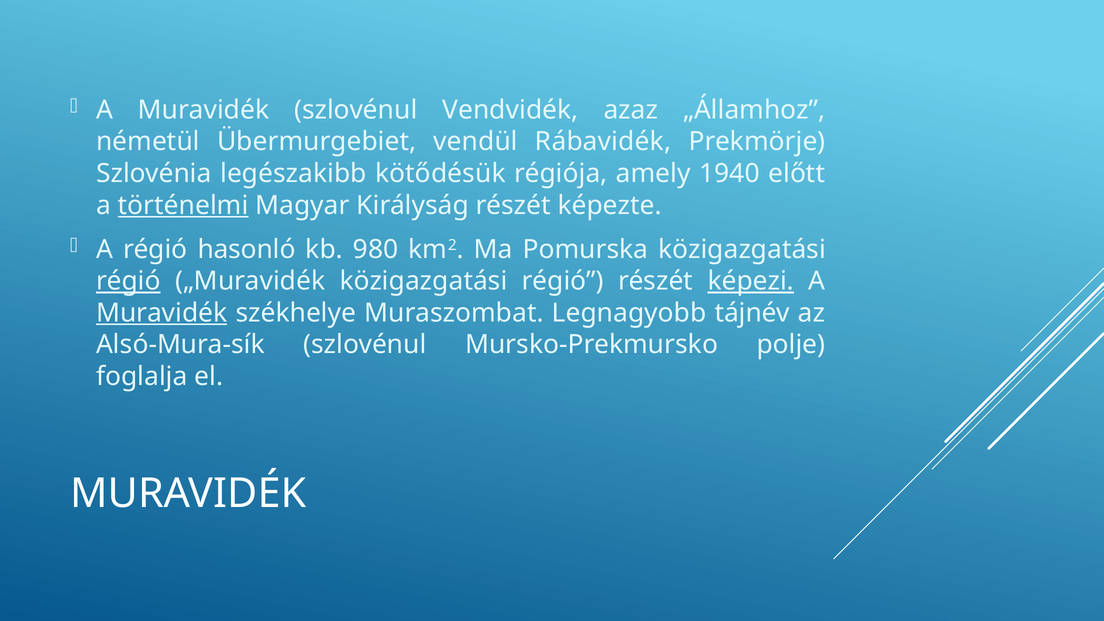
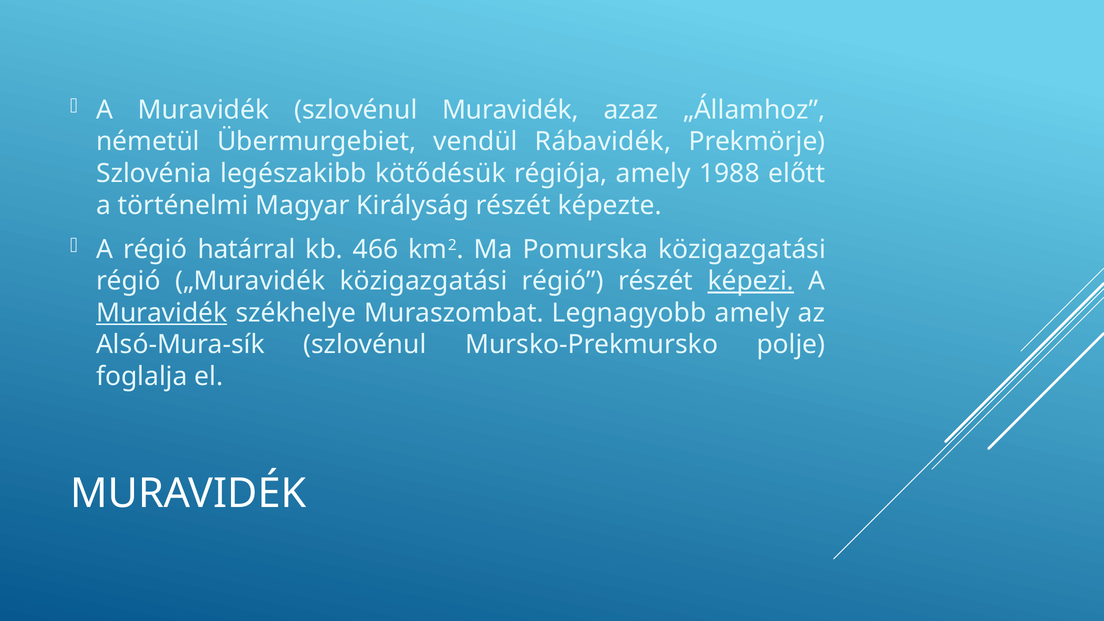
szlovénul Vendvidék: Vendvidék -> Muravidék
1940: 1940 -> 1988
történelmi underline: present -> none
hasonló: hasonló -> határral
980: 980 -> 466
régió at (128, 281) underline: present -> none
Legnagyobb tájnév: tájnév -> amely
